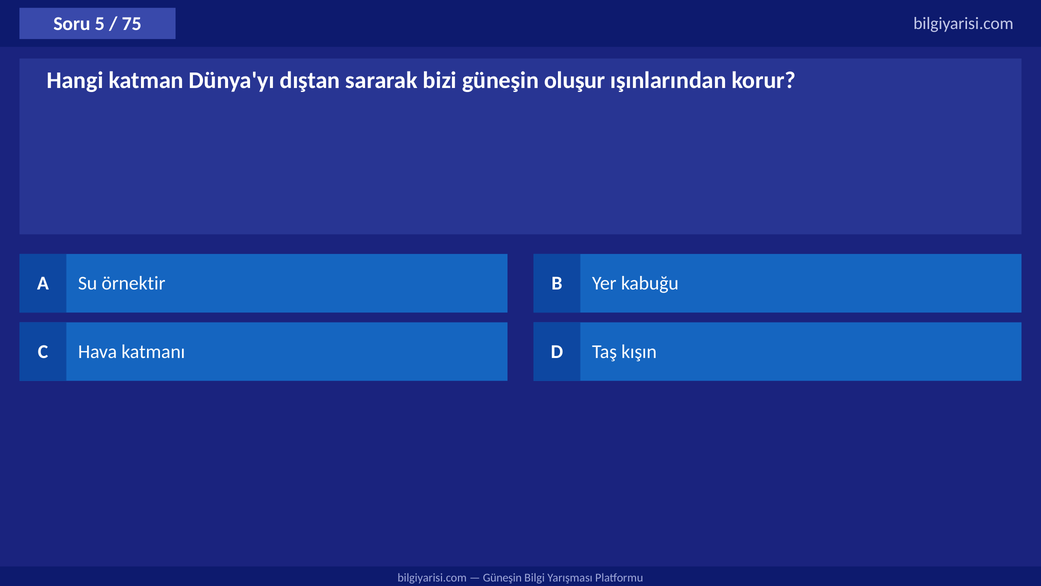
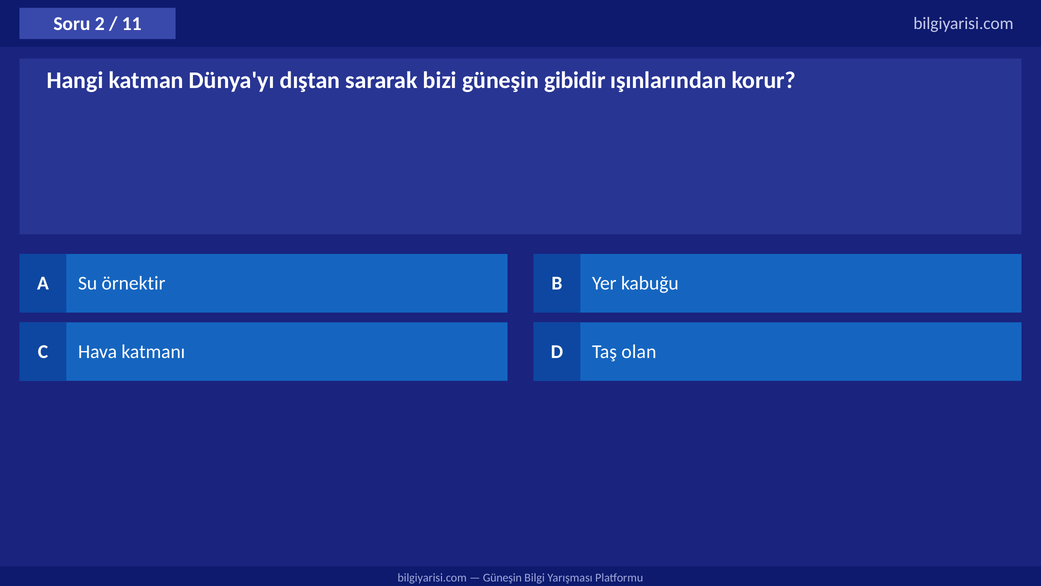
5: 5 -> 2
75: 75 -> 11
oluşur: oluşur -> gibidir
kışın: kışın -> olan
